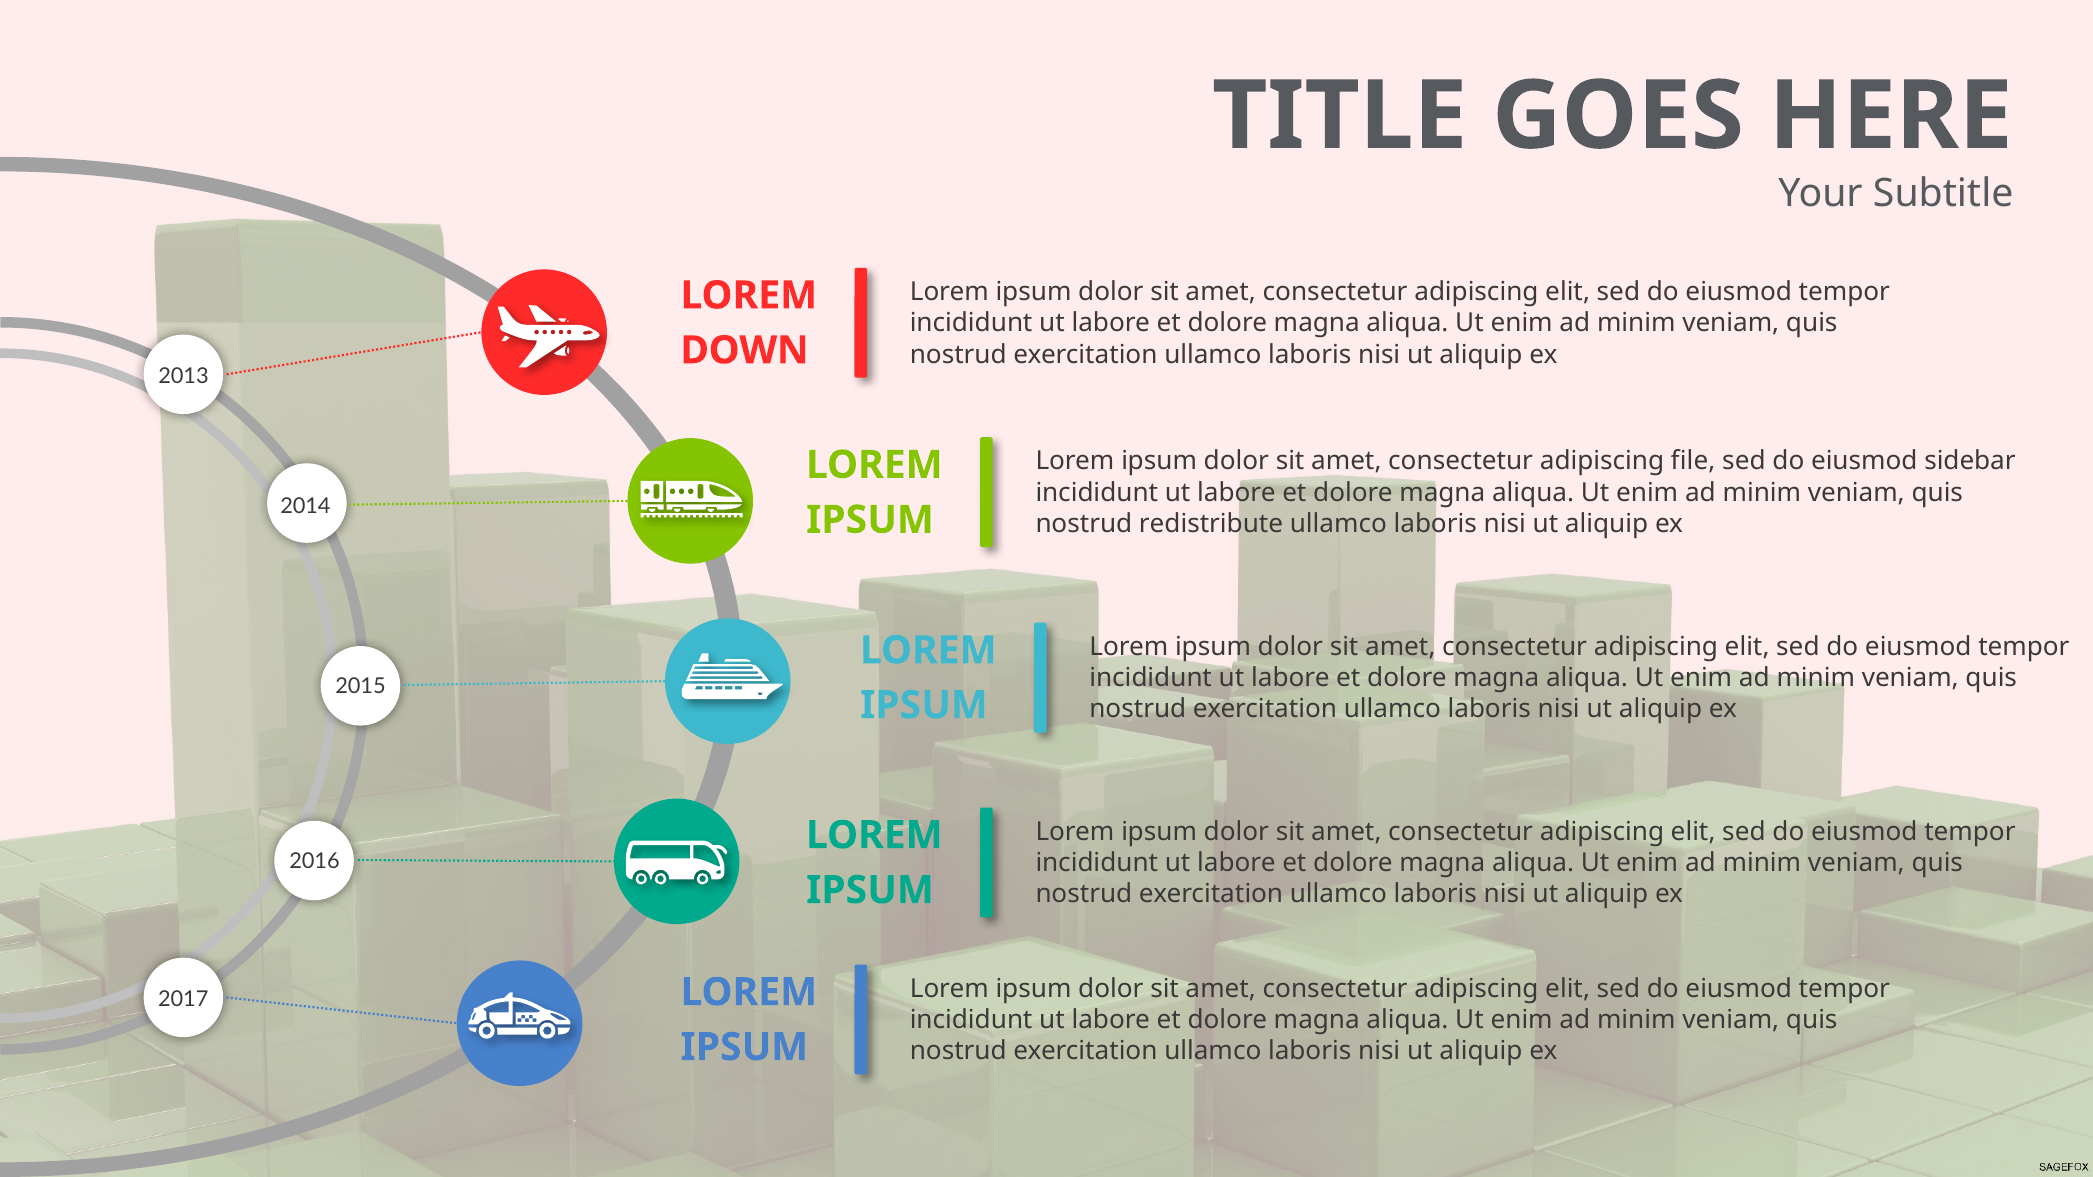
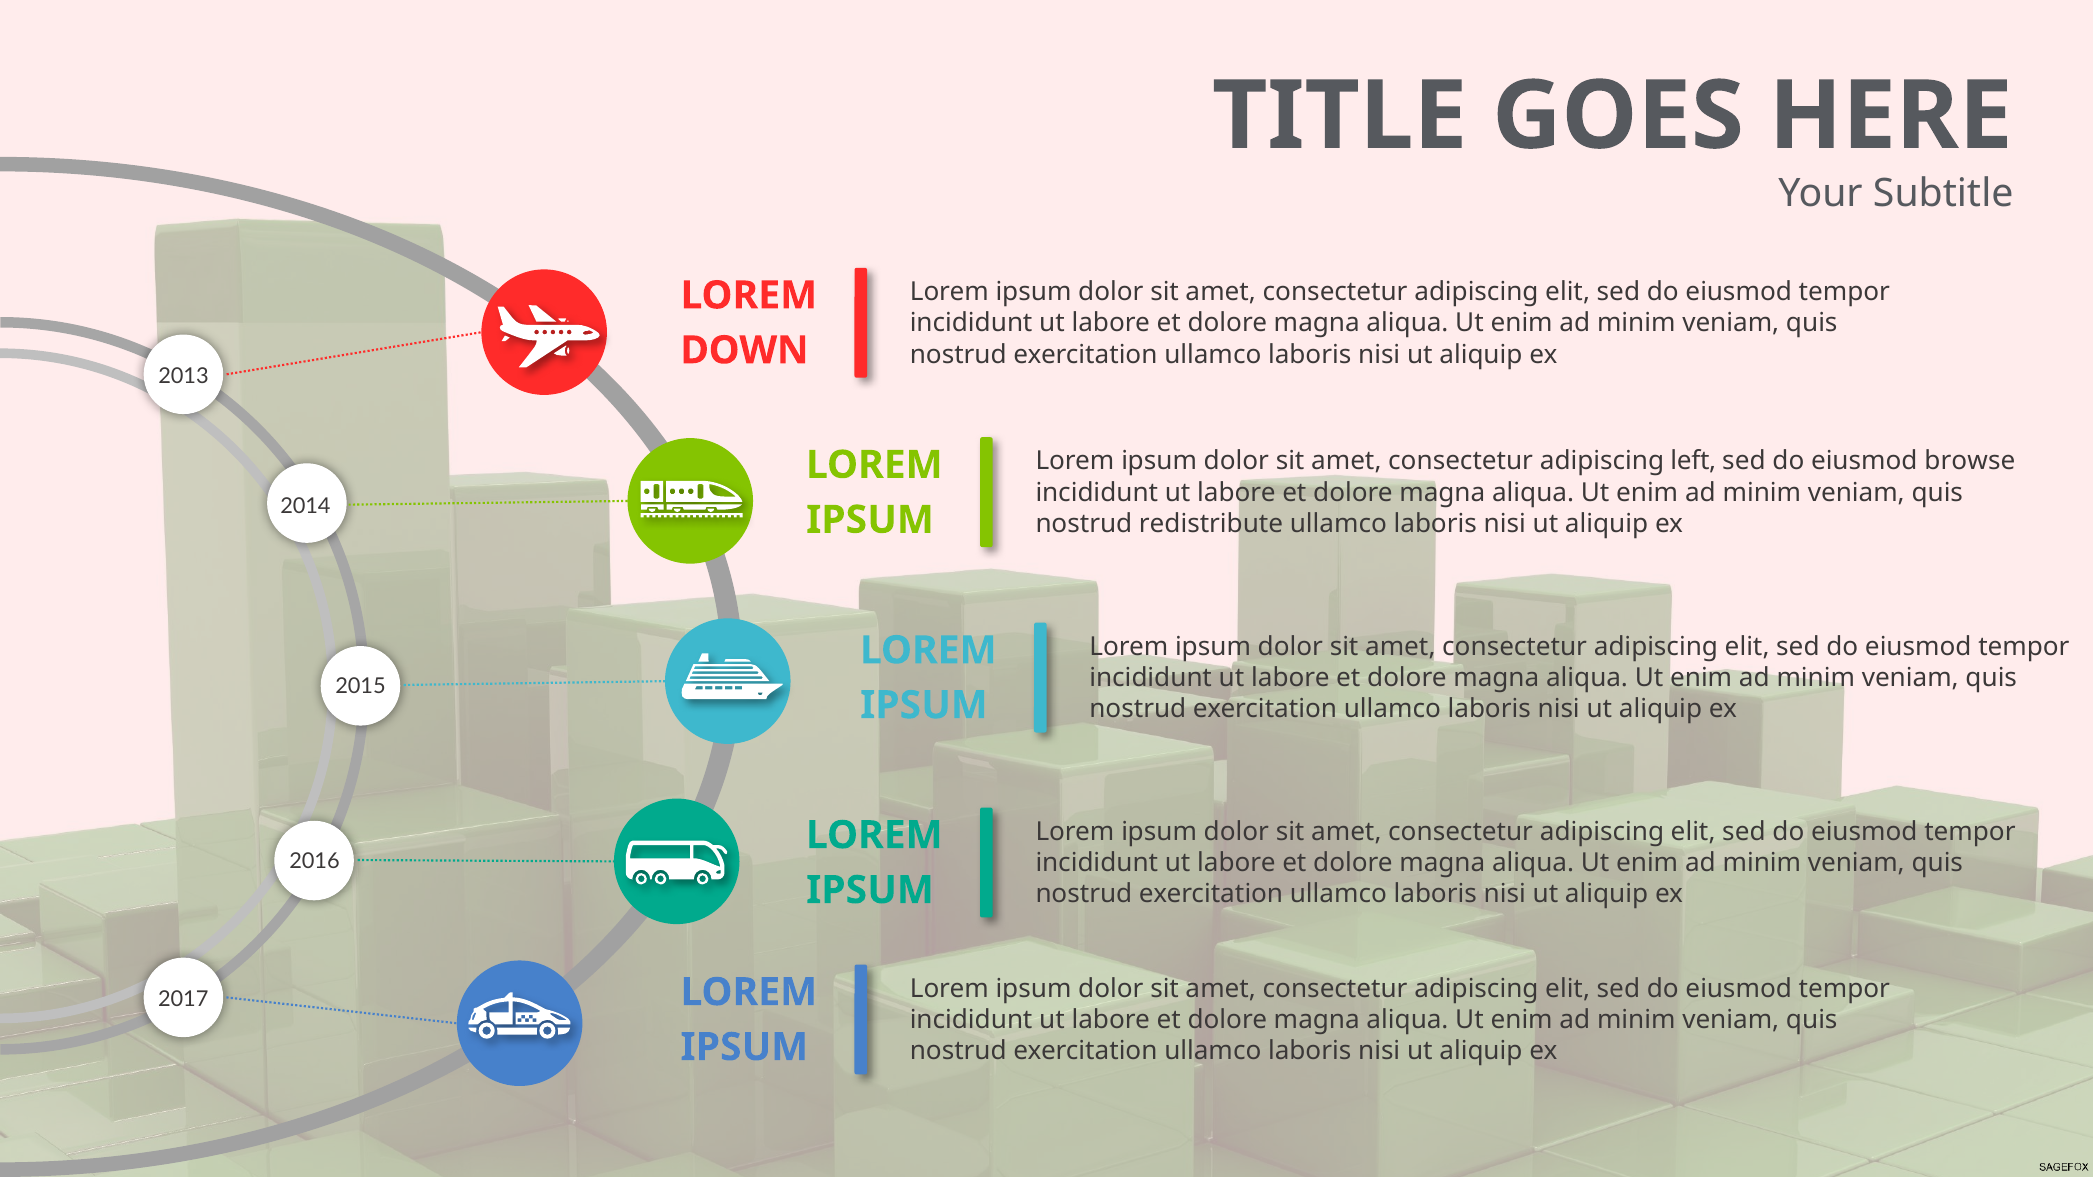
file: file -> left
sidebar: sidebar -> browse
